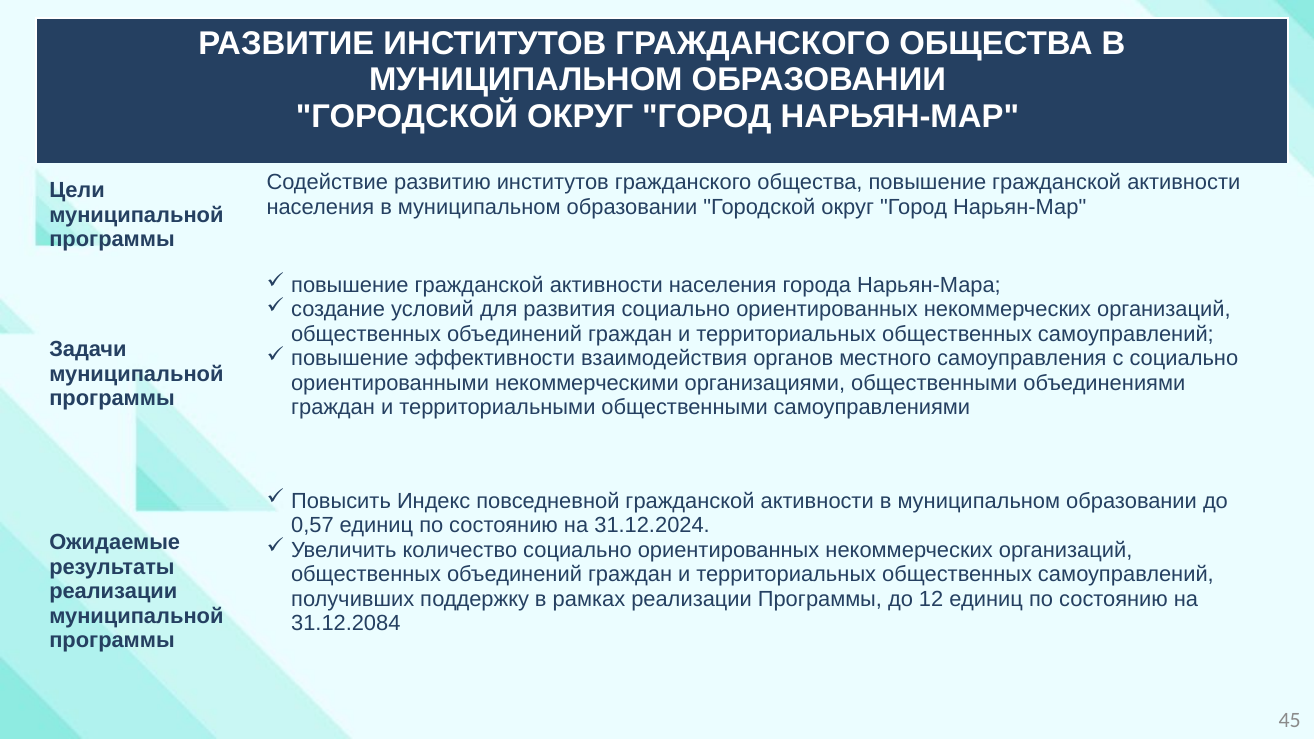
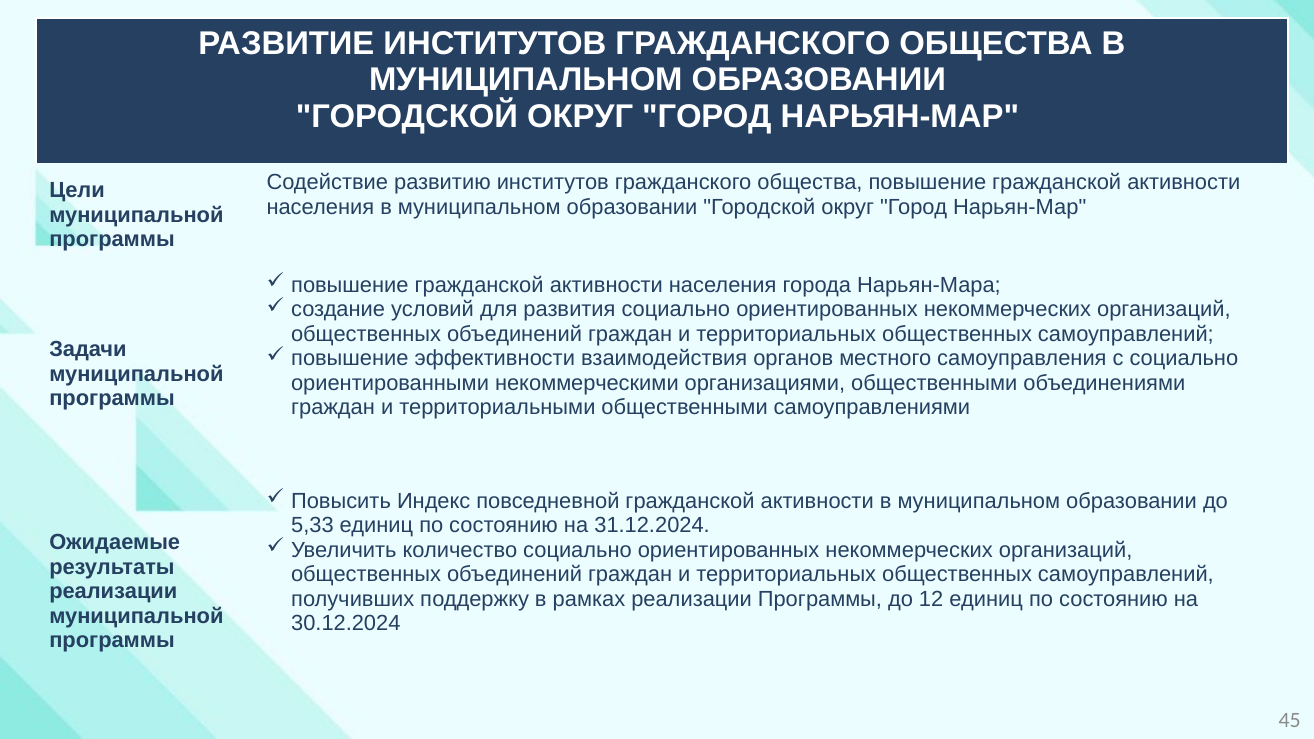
0,57: 0,57 -> 5,33
31.12.2084: 31.12.2084 -> 30.12.2024
